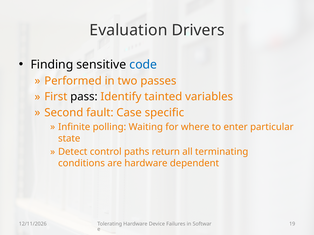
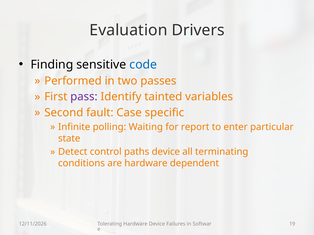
pass colour: black -> purple
where: where -> report
paths return: return -> device
